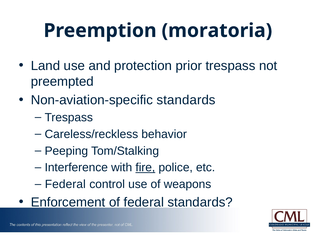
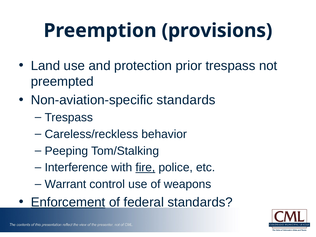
moratoria: moratoria -> provisions
Federal at (65, 184): Federal -> Warrant
Enforcement underline: none -> present
